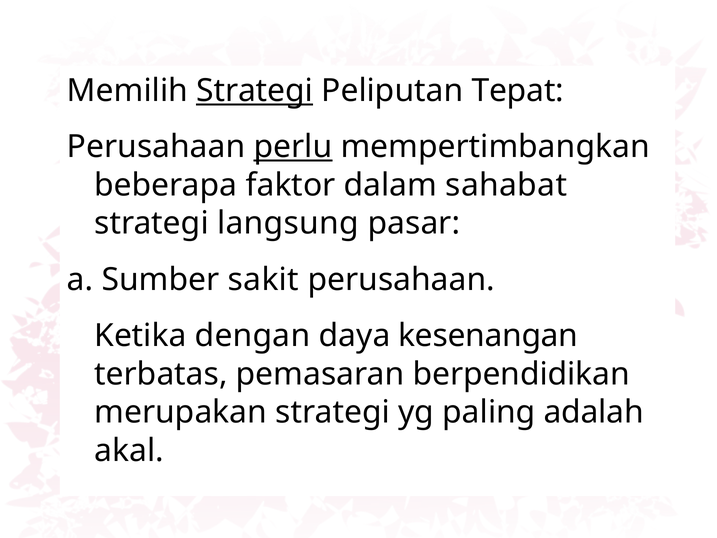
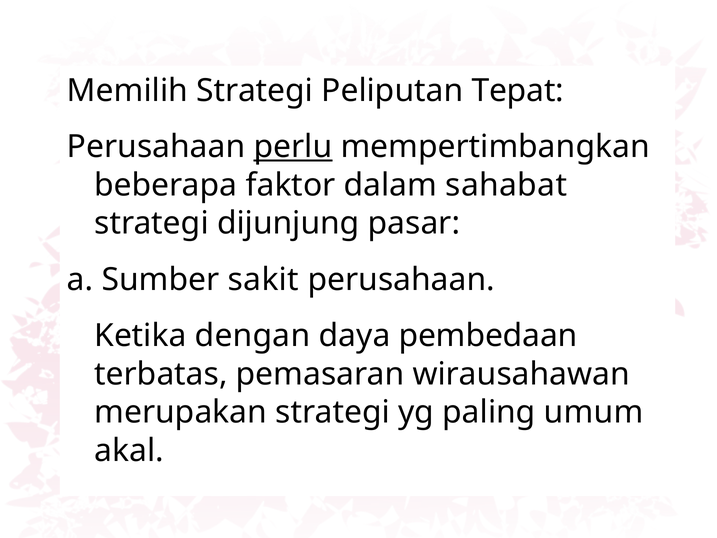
Strategi at (255, 91) underline: present -> none
langsung: langsung -> dijunjung
kesenangan: kesenangan -> pembedaan
berpendidikan: berpendidikan -> wirausahawan
adalah: adalah -> umum
